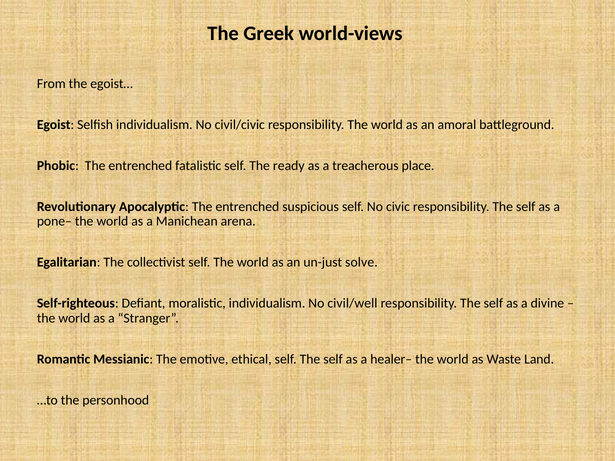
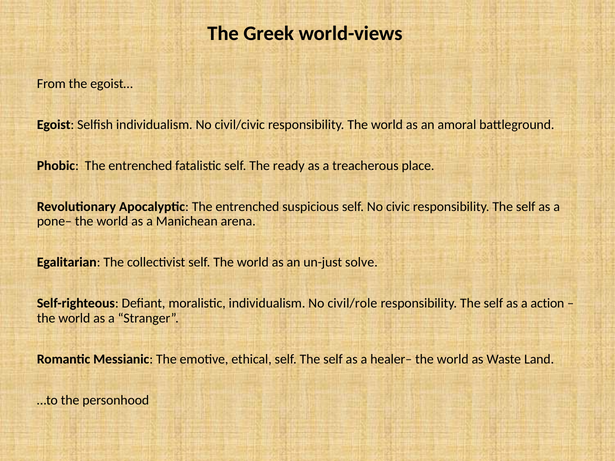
civil/well: civil/well -> civil/role
divine: divine -> action
